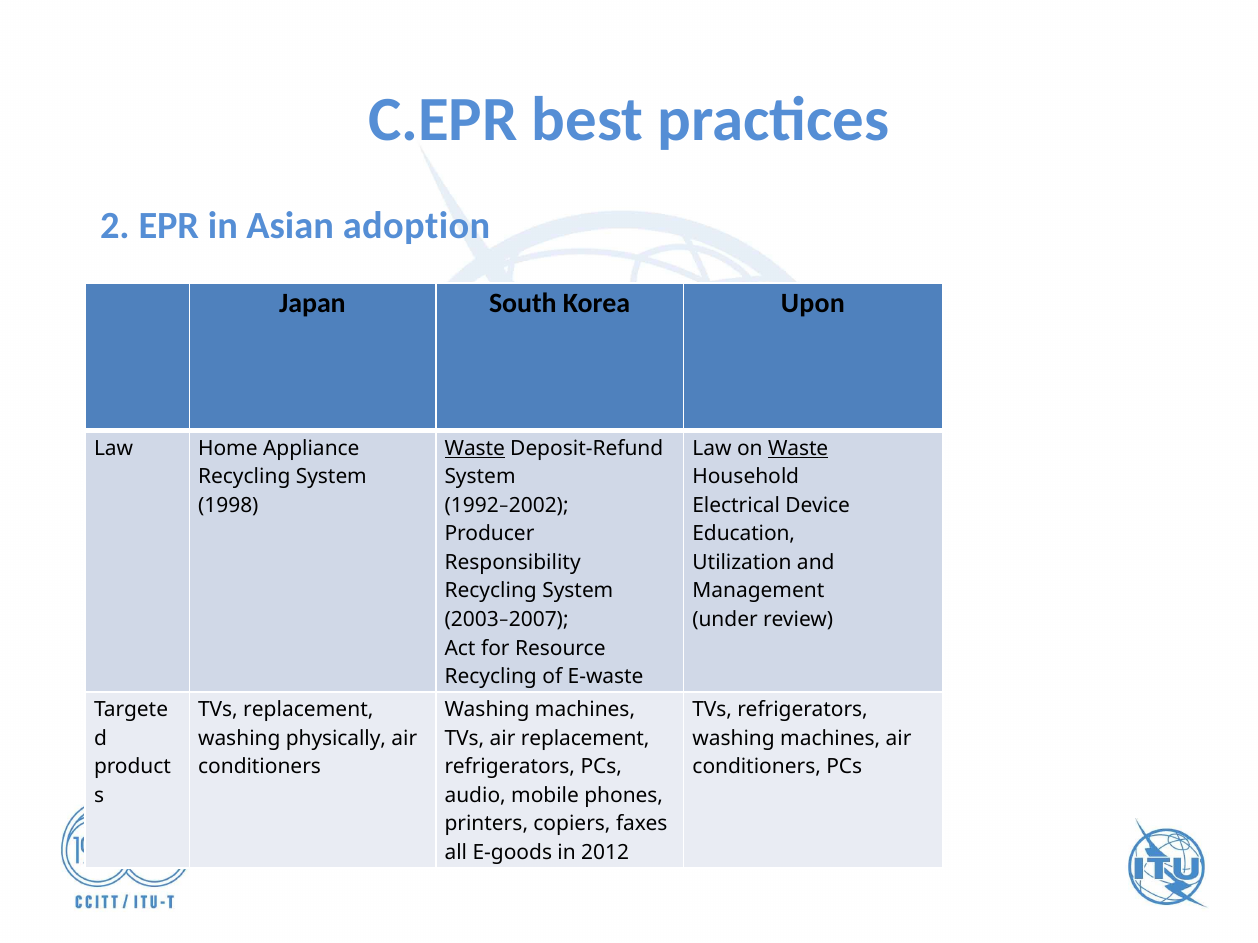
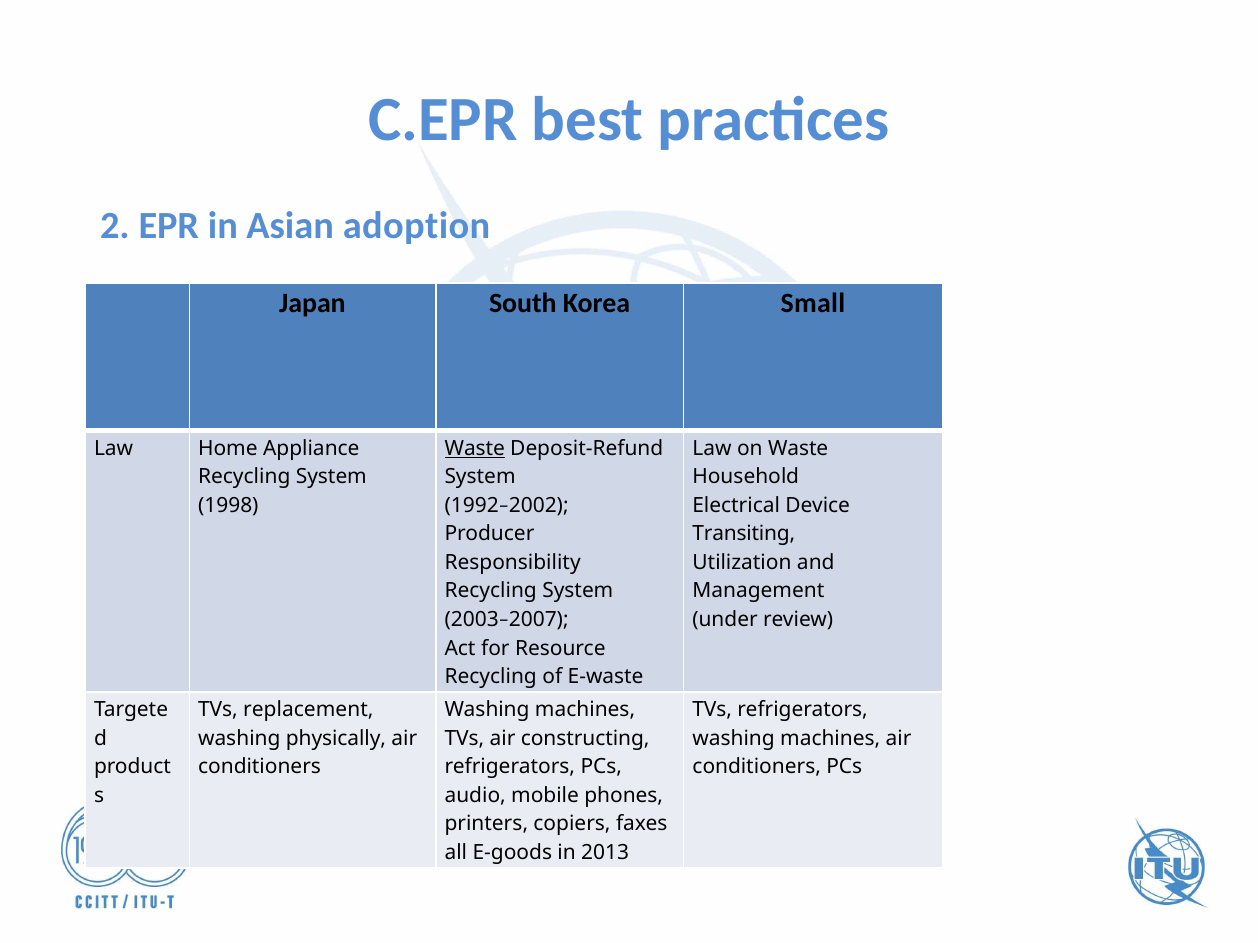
Upon: Upon -> Small
Waste at (798, 449) underline: present -> none
Education: Education -> Transiting
air replacement: replacement -> constructing
2012: 2012 -> 2013
